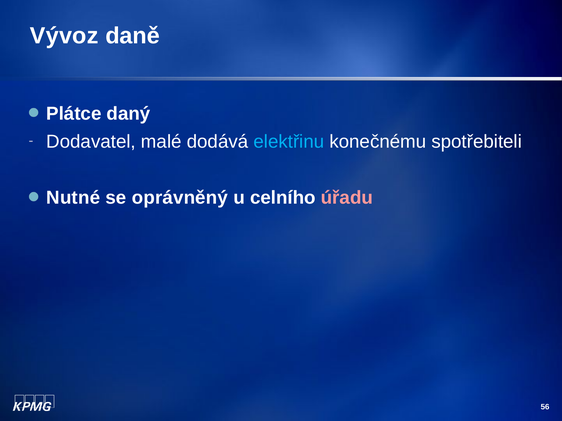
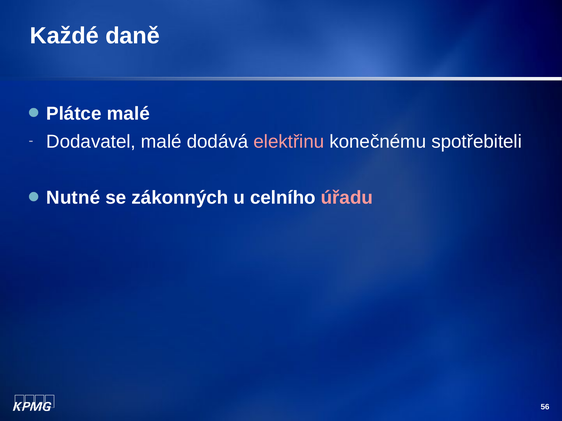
Vývoz: Vývoz -> Každé
Plátce daný: daný -> malé
elektřinu colour: light blue -> pink
oprávněný: oprávněný -> zákonných
